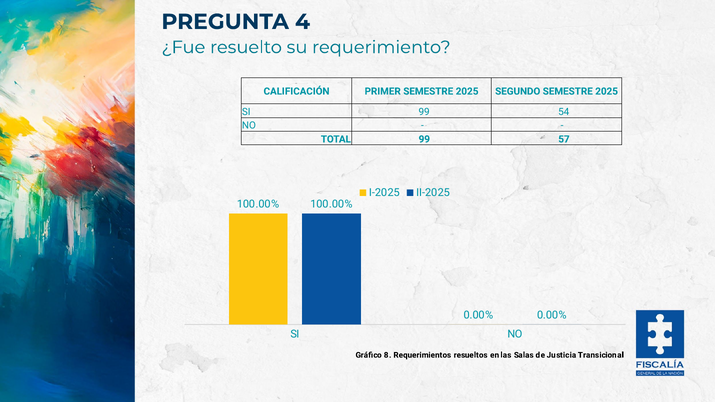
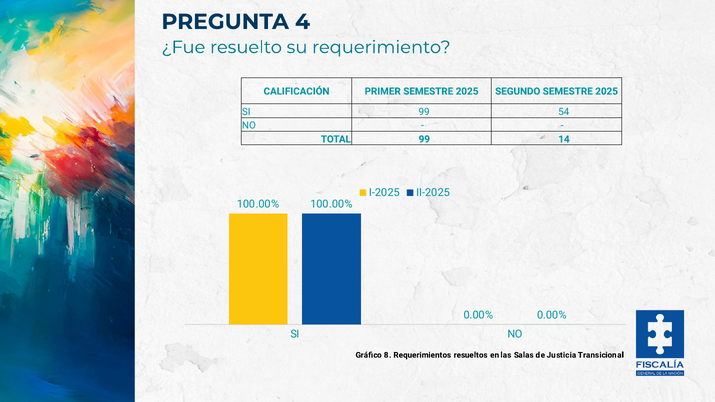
57: 57 -> 14
